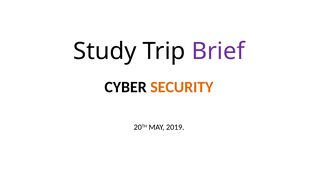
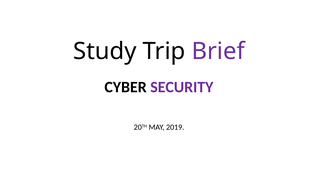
SECURITY colour: orange -> purple
